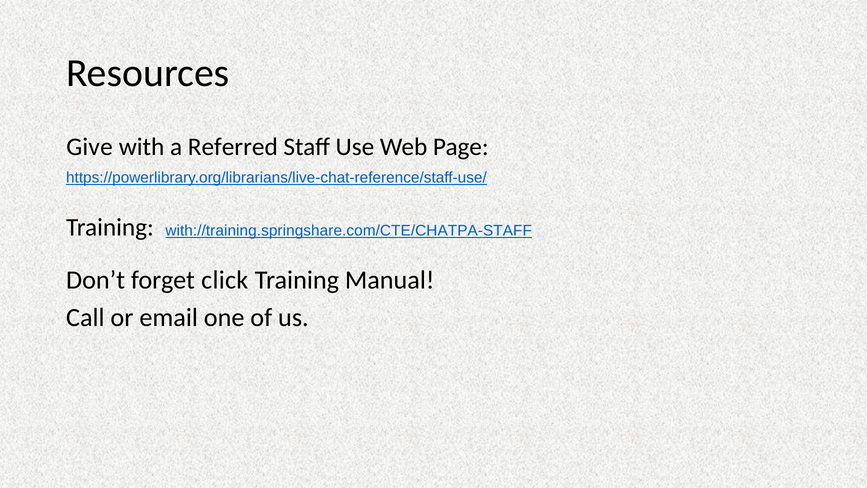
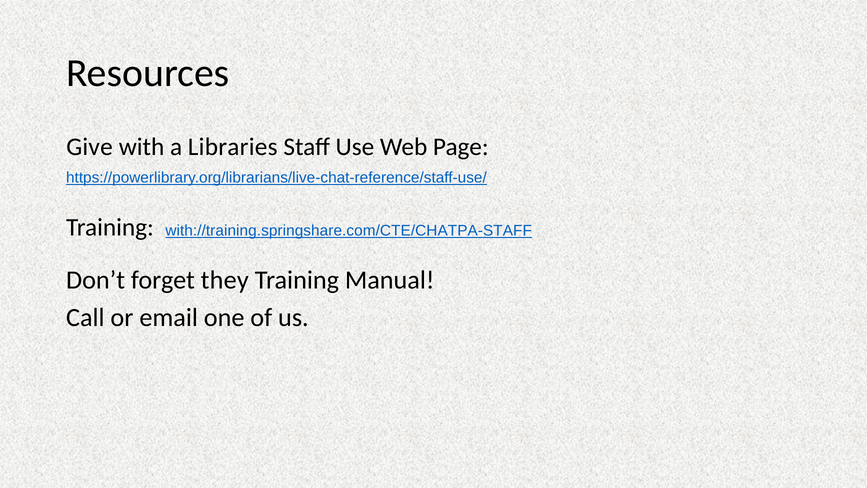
Referred: Referred -> Libraries
click: click -> they
